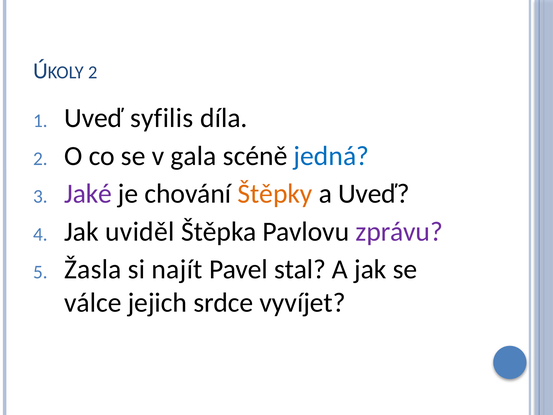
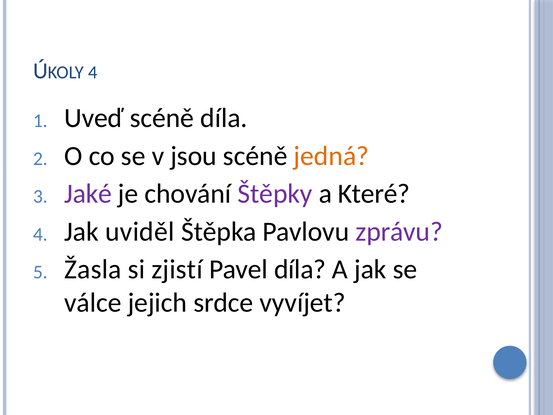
2 at (93, 72): 2 -> 4
Uveď syfilis: syfilis -> scéně
gala: gala -> jsou
jedná colour: blue -> orange
Štěpky colour: orange -> purple
a Uveď: Uveď -> Které
najít: najít -> zjistí
Pavel stal: stal -> díla
